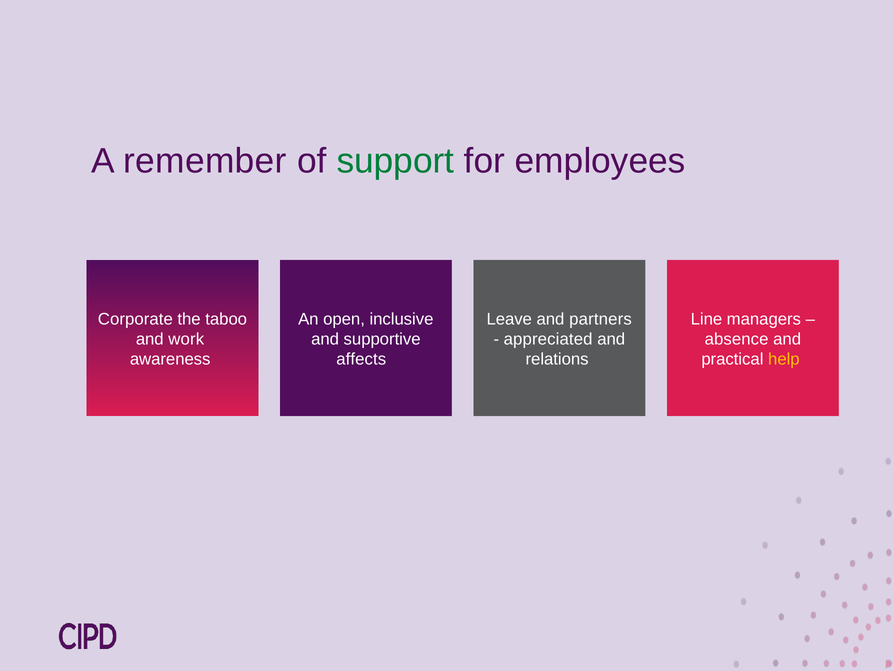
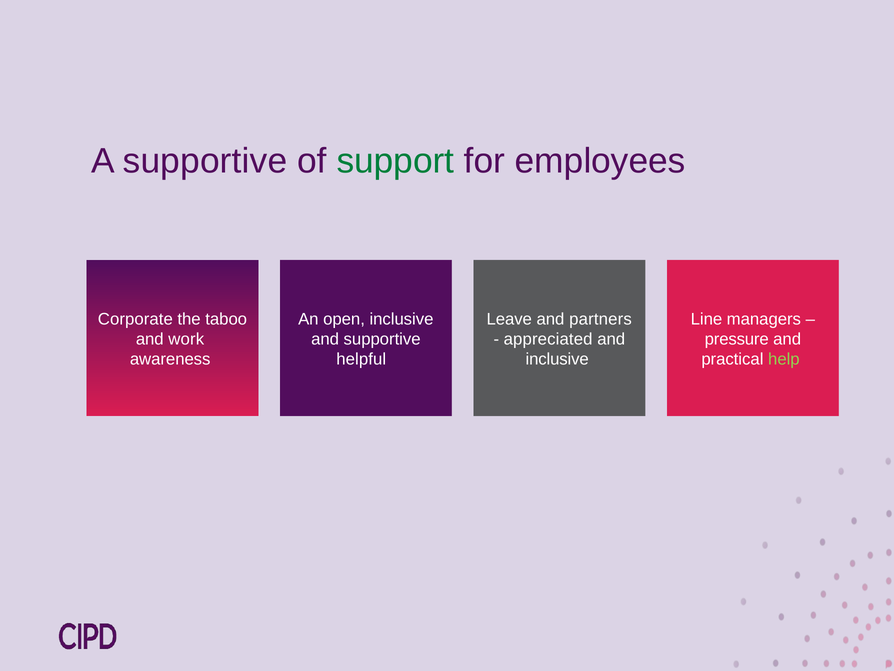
A remember: remember -> supportive
absence: absence -> pressure
affects: affects -> helpful
relations at (557, 359): relations -> inclusive
help colour: yellow -> light green
